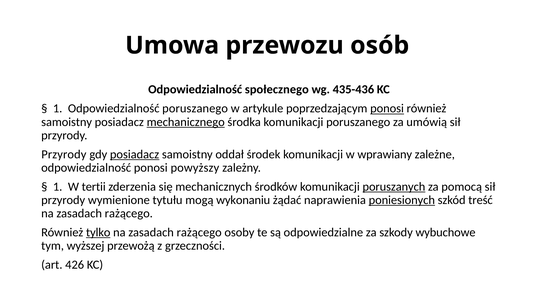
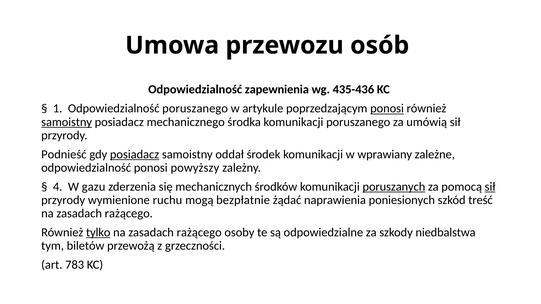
społecznego: społecznego -> zapewnienia
samoistny at (67, 122) underline: none -> present
mechanicznego underline: present -> none
Przyrody at (64, 154): Przyrody -> Podnieść
1 at (58, 187): 1 -> 4
tertii: tertii -> gazu
sił at (490, 187) underline: none -> present
tytułu: tytułu -> ruchu
wykonaniu: wykonaniu -> bezpłatnie
poniesionych underline: present -> none
wybuchowe: wybuchowe -> niedbalstwa
wyższej: wyższej -> biletów
426: 426 -> 783
